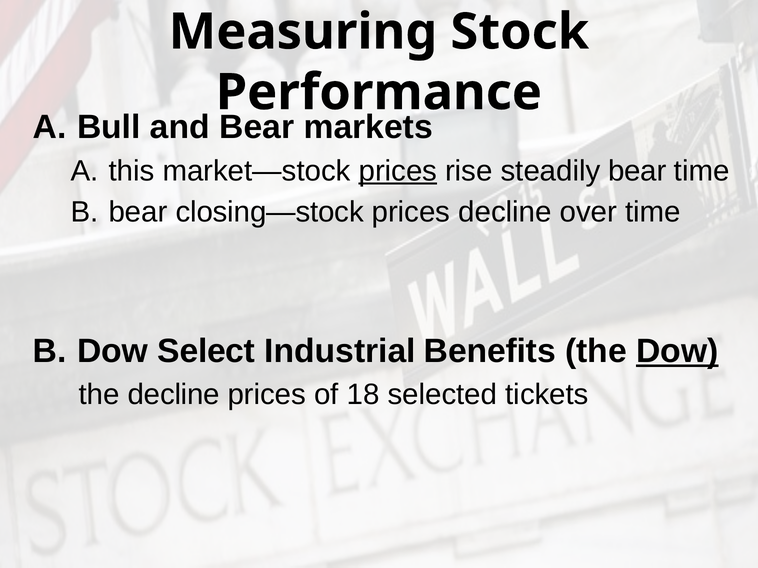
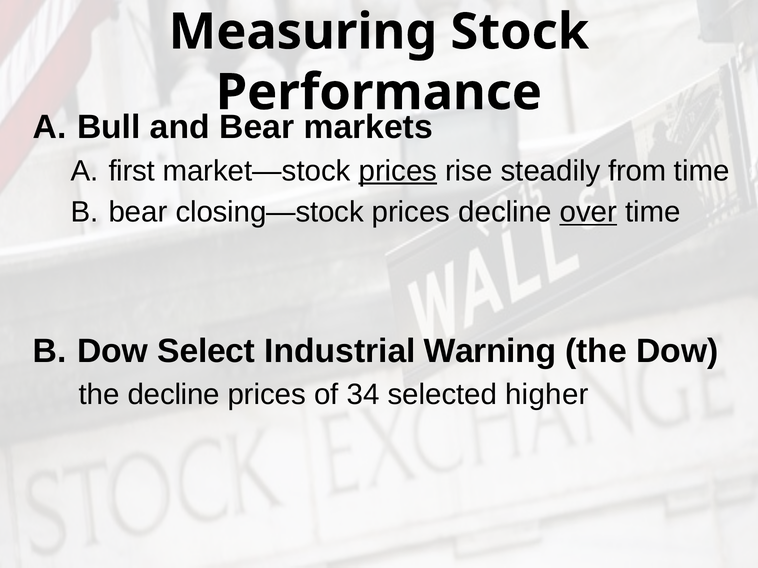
this: this -> first
steadily bear: bear -> from
over underline: none -> present
Benefits: Benefits -> Warning
Dow at (677, 352) underline: present -> none
18: 18 -> 34
tickets: tickets -> higher
